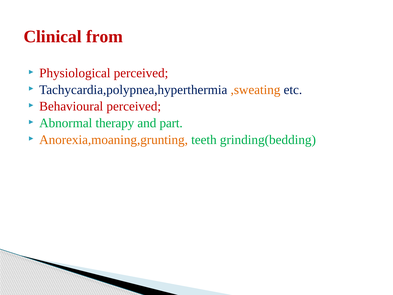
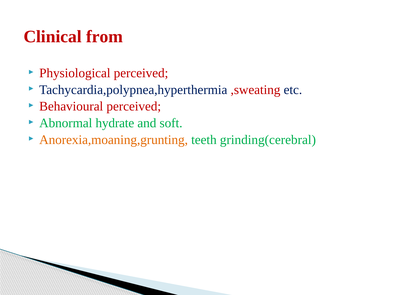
,sweating colour: orange -> red
therapy: therapy -> hydrate
part: part -> soft
grinding(bedding: grinding(bedding -> grinding(cerebral
